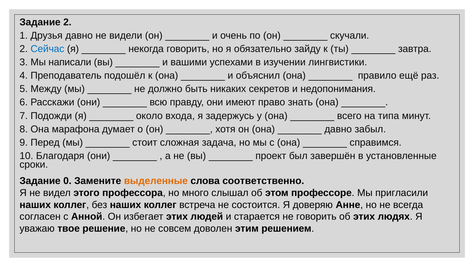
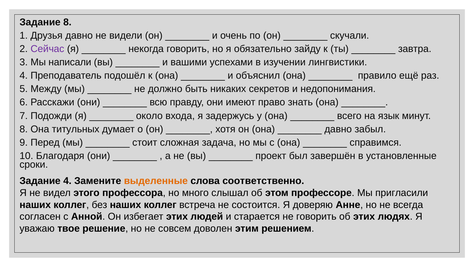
Задание 2: 2 -> 8
Сейчас colour: blue -> purple
типа: типа -> язык
марафона: марафона -> титульных
Задание 0: 0 -> 4
